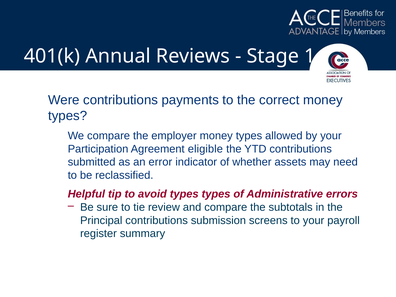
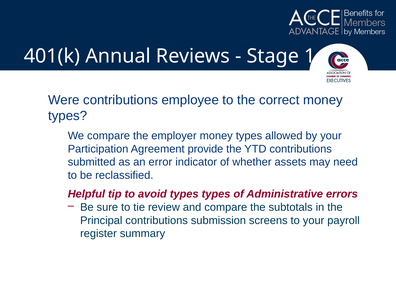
payments: payments -> employee
eligible: eligible -> provide
